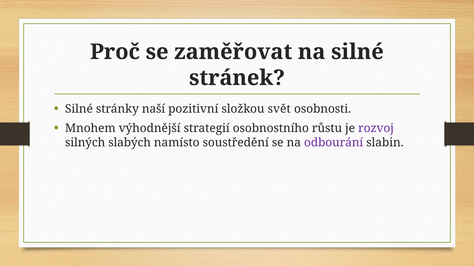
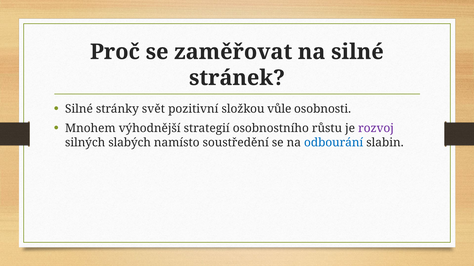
naší: naší -> svět
svět: svět -> vůle
odbourání colour: purple -> blue
